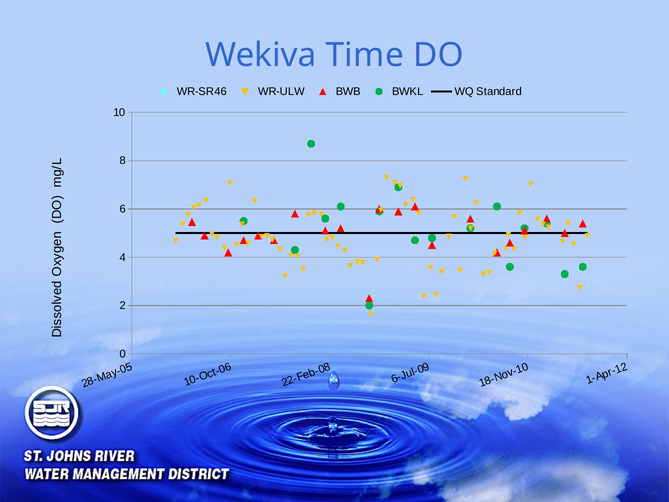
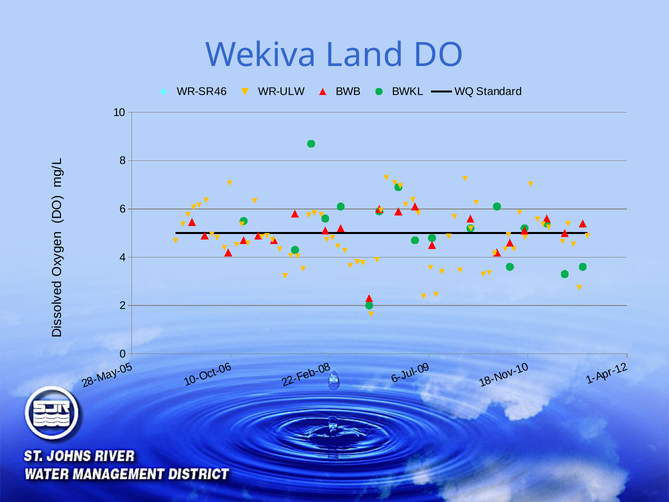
Time: Time -> Land
